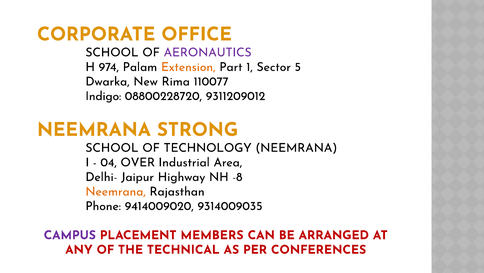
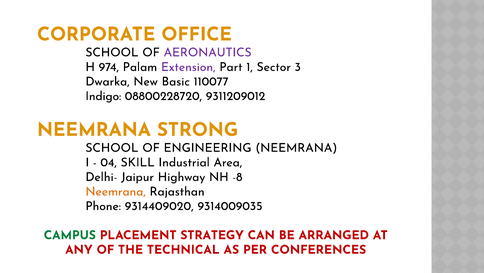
Extension colour: orange -> purple
5: 5 -> 3
Rima: Rima -> Basic
TECHNOLOGY: TECHNOLOGY -> ENGINEERING
OVER: OVER -> SKILL
9414009020: 9414009020 -> 9314409020
CAMPUS colour: purple -> green
MEMBERS: MEMBERS -> STRATEGY
